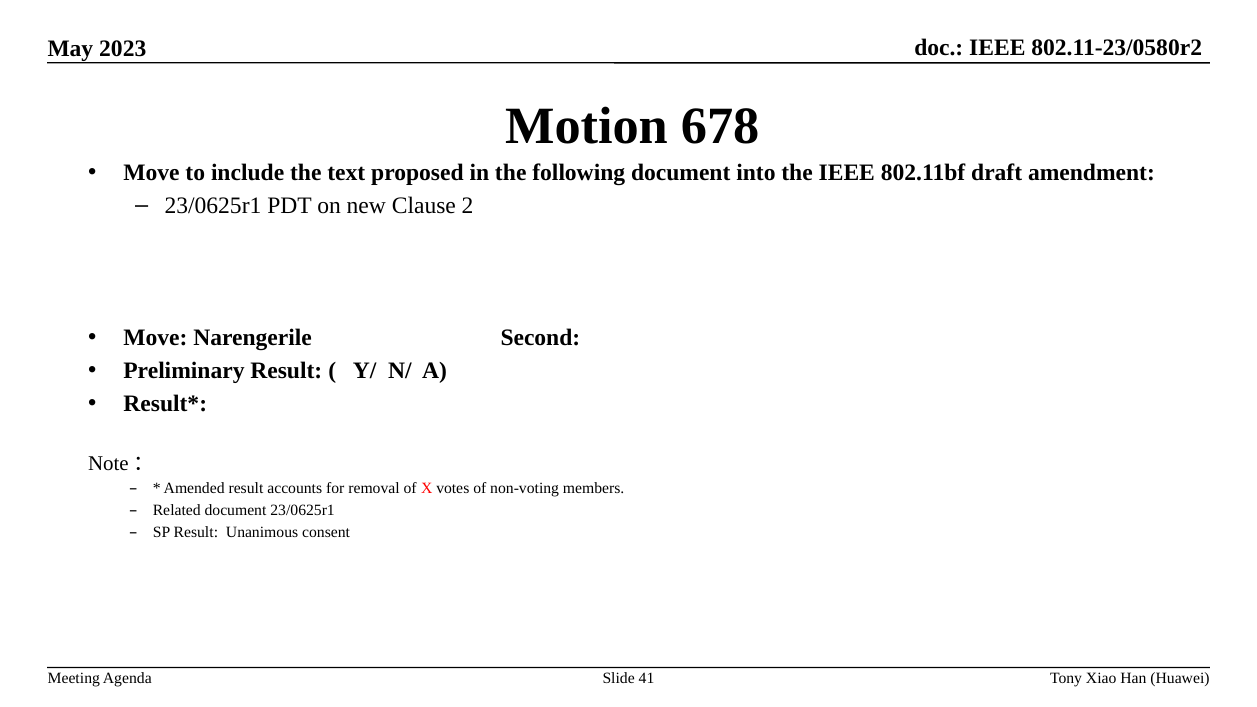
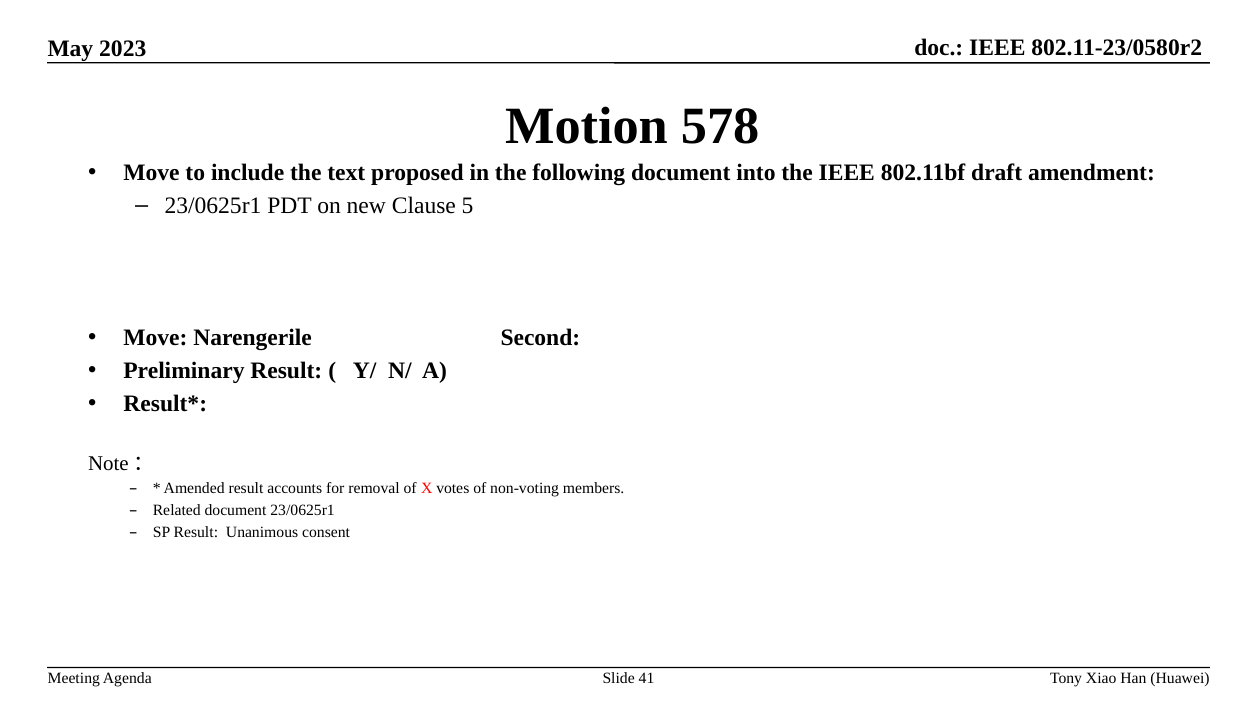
678: 678 -> 578
2: 2 -> 5
